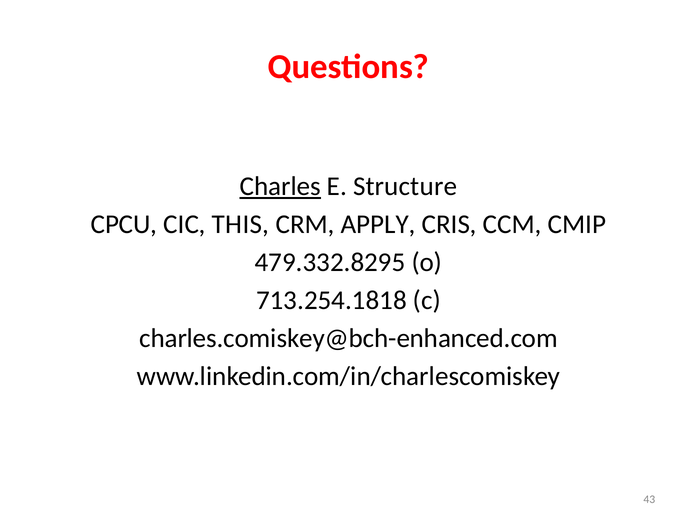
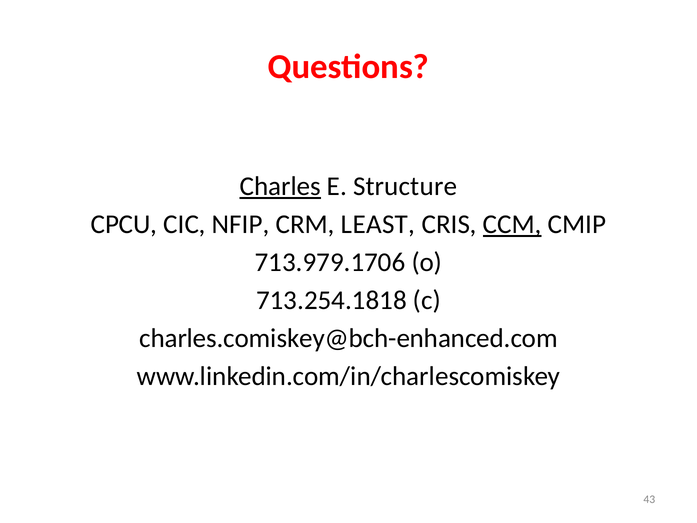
THIS: THIS -> NFIP
APPLY: APPLY -> LEAST
CCM underline: none -> present
479.332.8295: 479.332.8295 -> 713.979.1706
